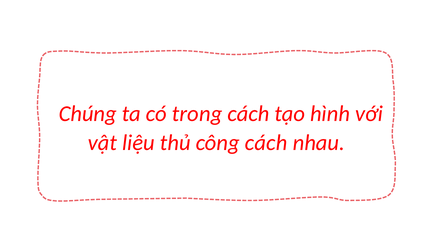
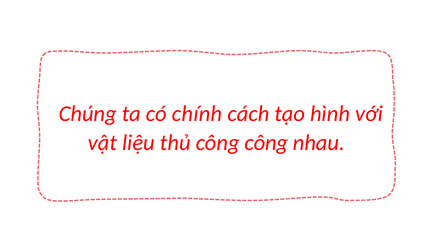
trong: trong -> chính
công cách: cách -> công
